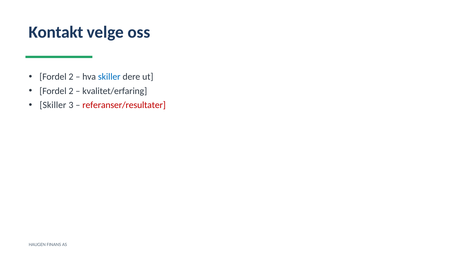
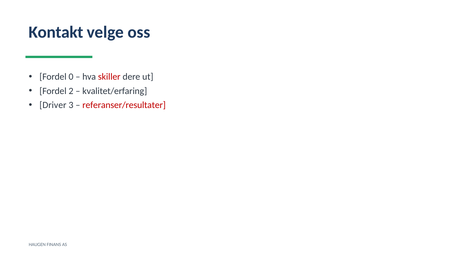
2 at (71, 77): 2 -> 0
skiller at (109, 77) colour: blue -> red
Skiller at (53, 105): Skiller -> Driver
